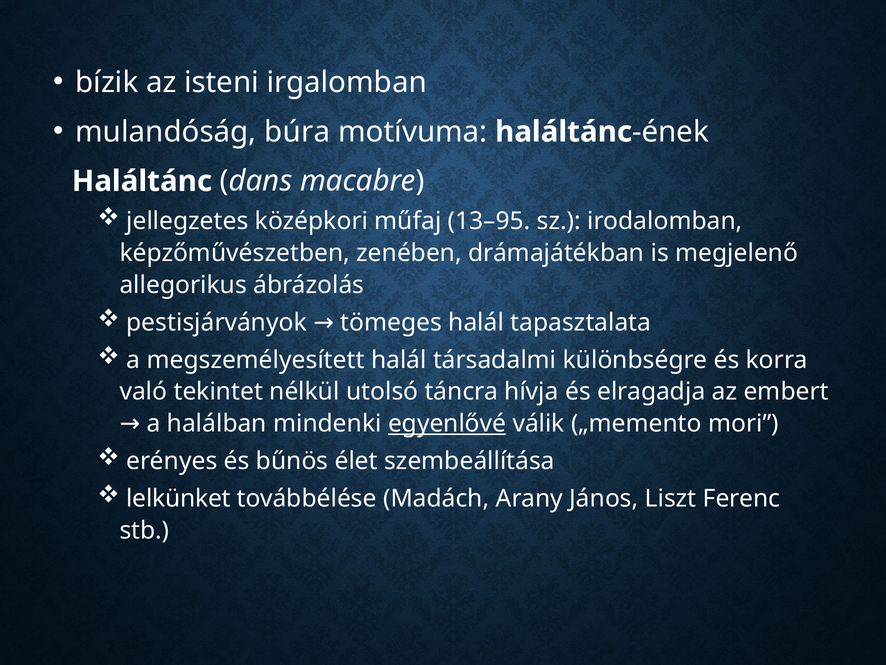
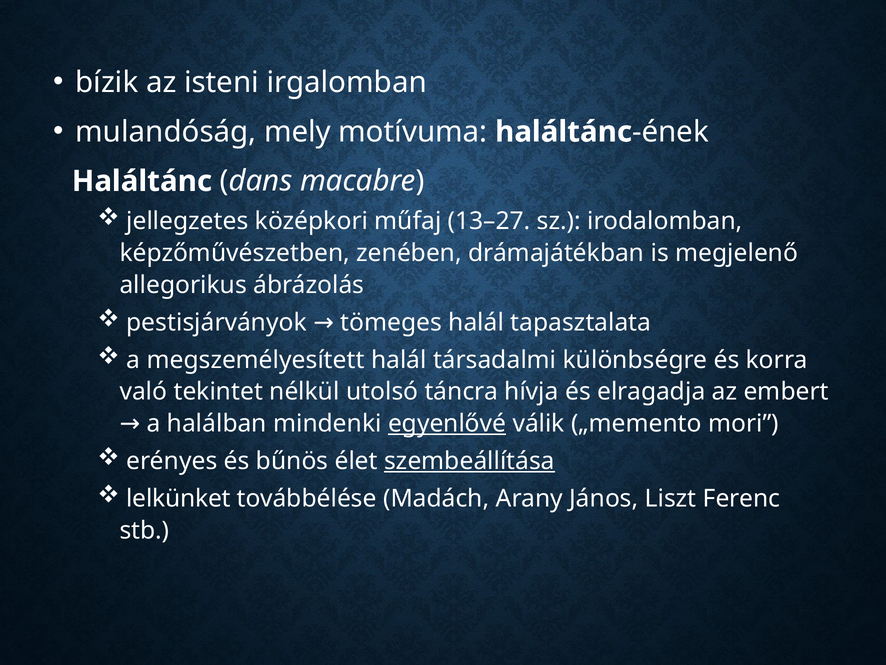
búra: búra -> mely
13–95: 13–95 -> 13–27
szembeállítása underline: none -> present
